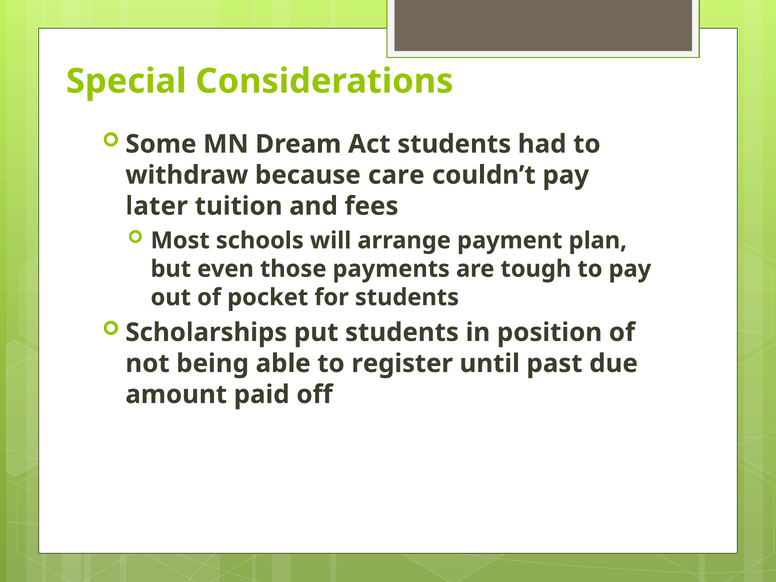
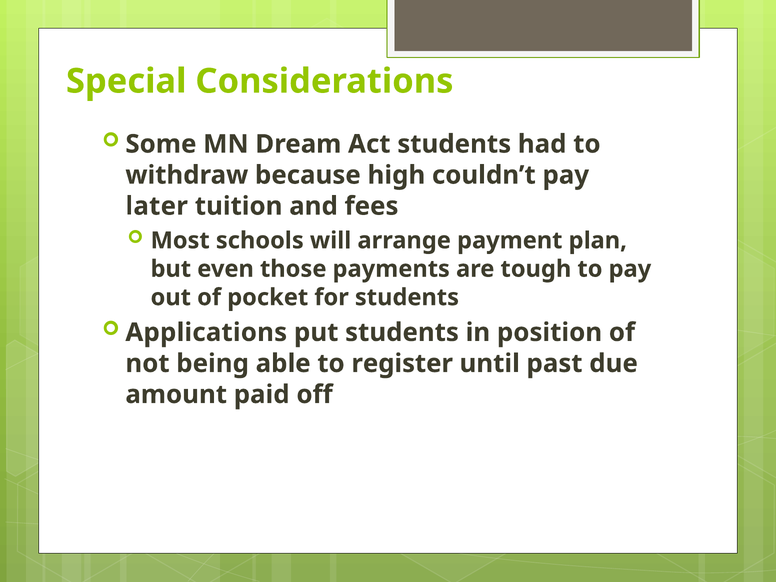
care: care -> high
Scholarships: Scholarships -> Applications
